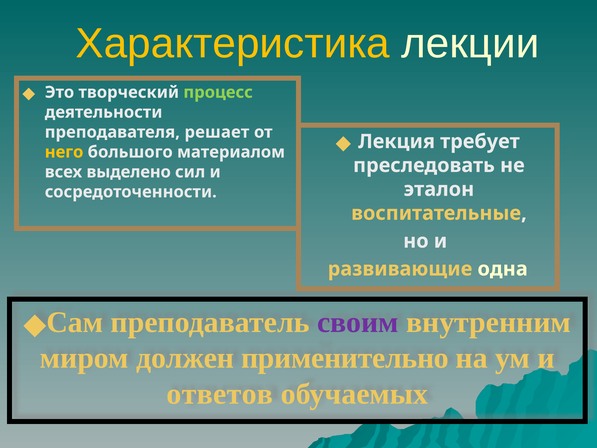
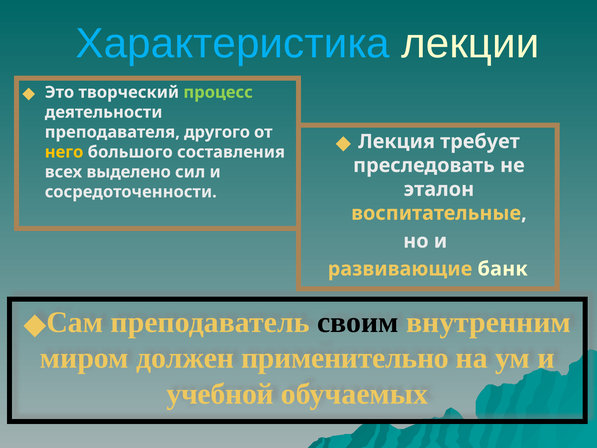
Характеристика colour: yellow -> light blue
решает: решает -> другого
материалом: материалом -> составления
одна: одна -> банк
своим colour: purple -> black
ответов: ответов -> учебной
